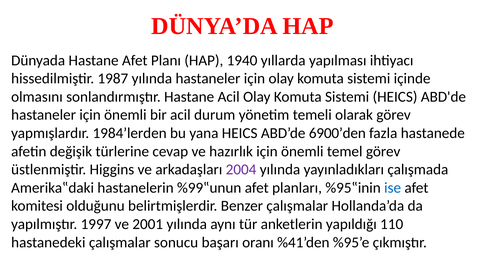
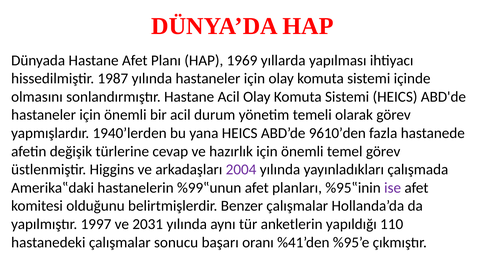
1940: 1940 -> 1969
1984’lerden: 1984’lerden -> 1940’lerden
6900’den: 6900’den -> 9610’den
ise colour: blue -> purple
2001: 2001 -> 2031
